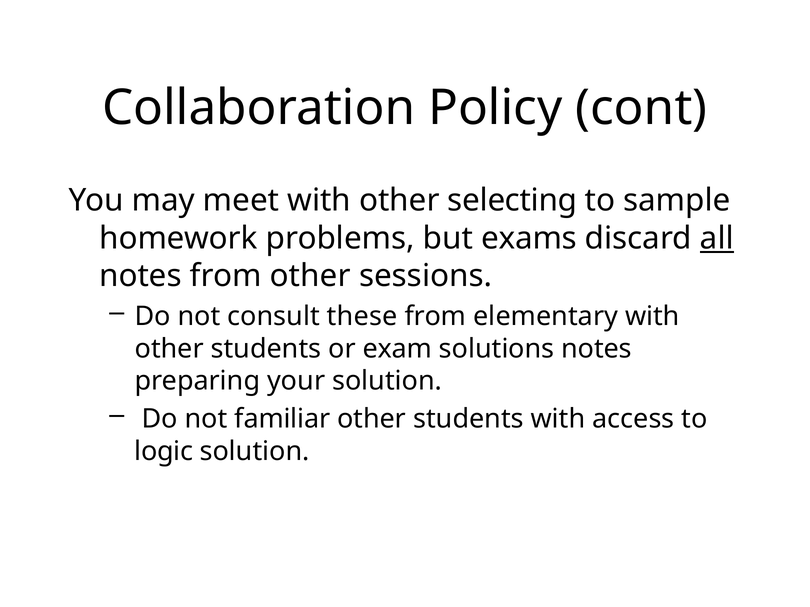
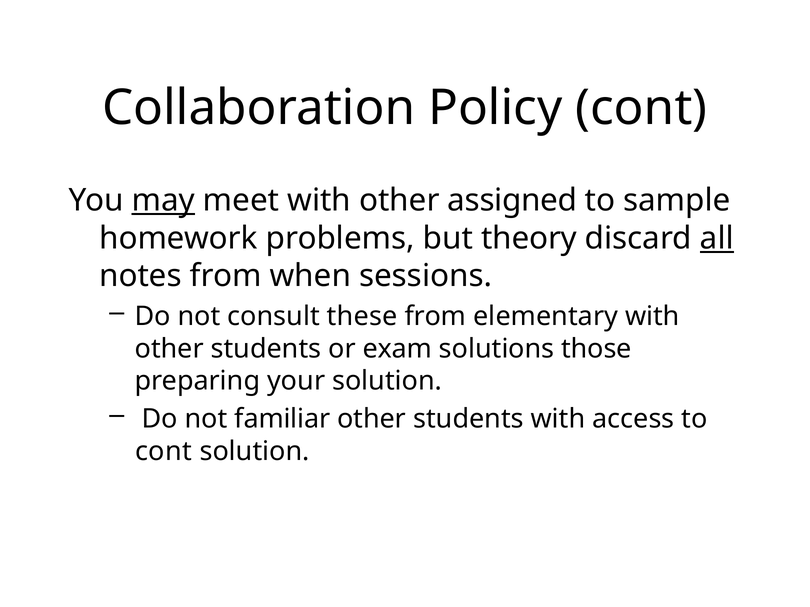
may underline: none -> present
selecting: selecting -> assigned
exams: exams -> theory
from other: other -> when
solutions notes: notes -> those
logic at (164, 451): logic -> cont
